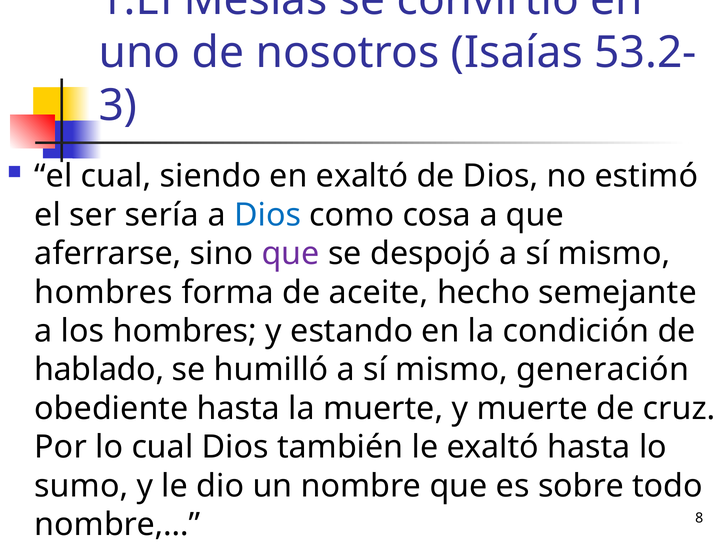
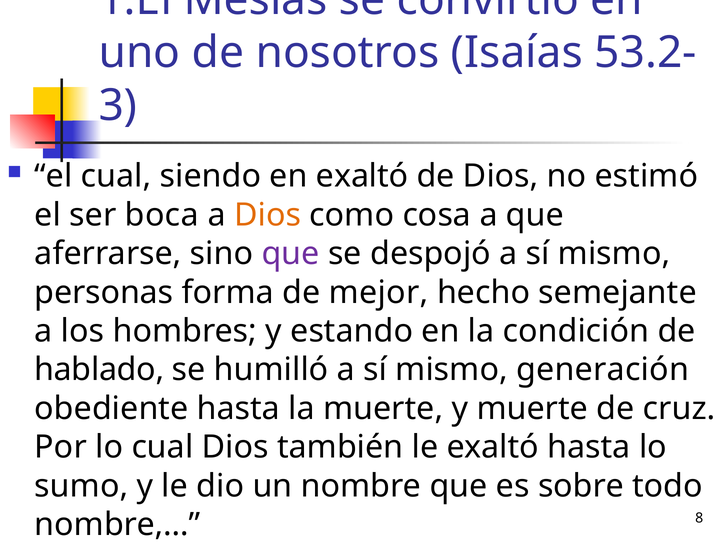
sería: sería -> boca
Dios at (268, 215) colour: blue -> orange
hombres at (104, 293): hombres -> personas
aceite: aceite -> mejor
